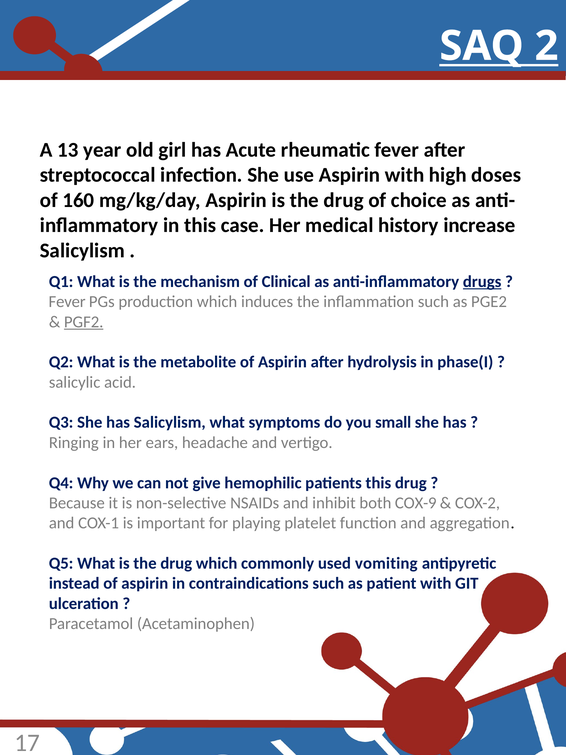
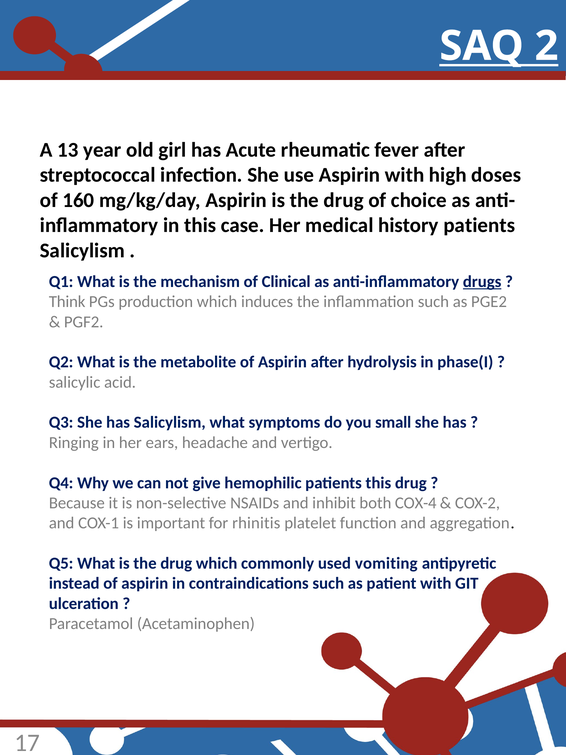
history increase: increase -> patients
Fever at (67, 302): Fever -> Think
PGF2 underline: present -> none
COX-9: COX-9 -> COX-4
playing: playing -> rhinitis
